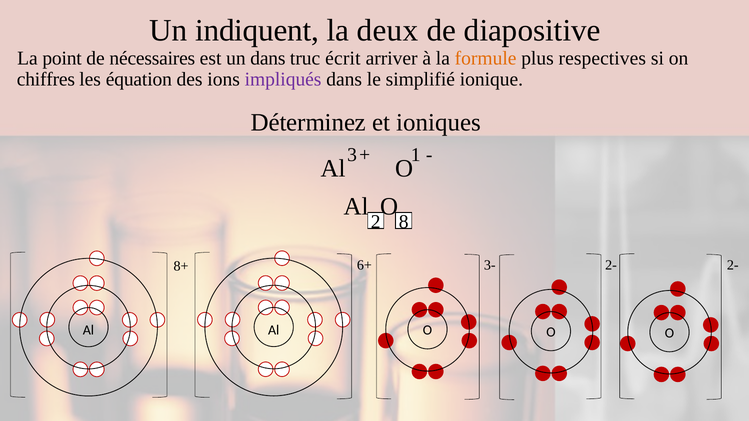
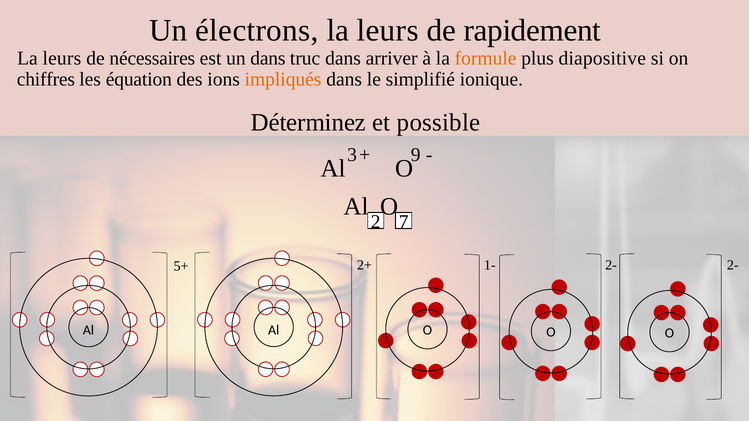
indiquent: indiquent -> électrons
deux at (388, 31): deux -> leurs
diapositive: diapositive -> rapidement
point at (62, 59): point -> leurs
truc écrit: écrit -> dans
respectives: respectives -> diapositive
impliqués colour: purple -> orange
ioniques: ioniques -> possible
1: 1 -> 9
8: 8 -> 7
6+: 6+ -> 2+
3-: 3- -> 1-
8+: 8+ -> 5+
